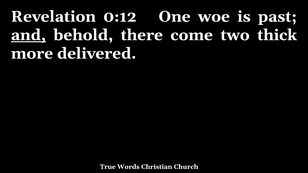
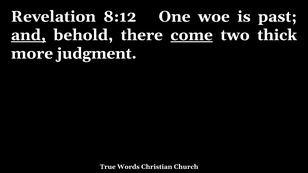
0:12: 0:12 -> 8:12
come underline: none -> present
delivered: delivered -> judgment
